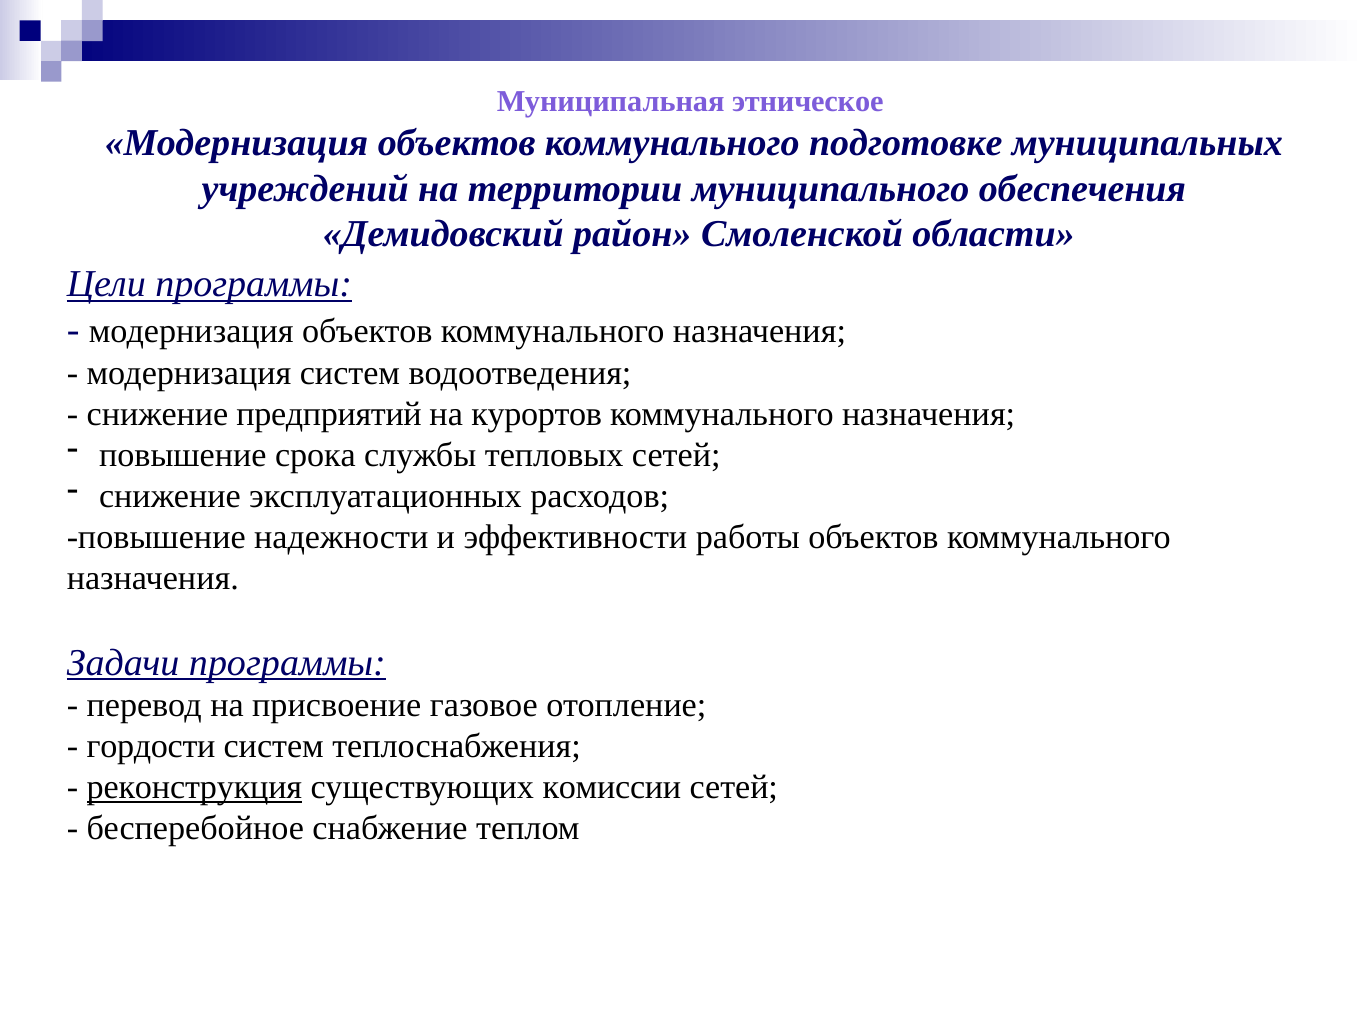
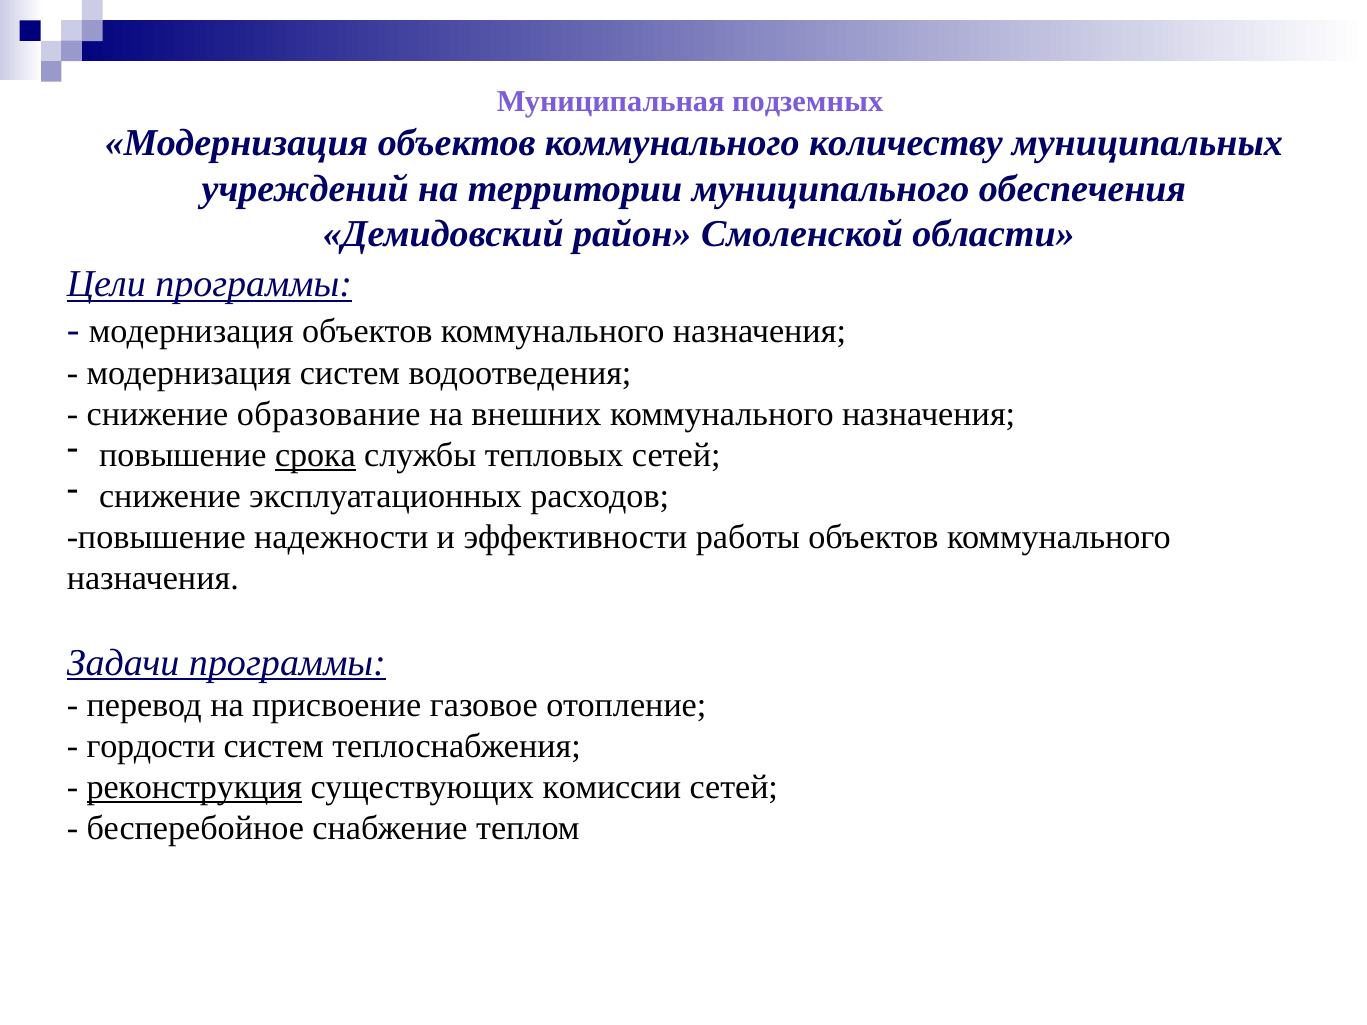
этническое: этническое -> подземных
подготовке: подготовке -> количеству
предприятий: предприятий -> образование
курортов: курортов -> внешних
срока underline: none -> present
